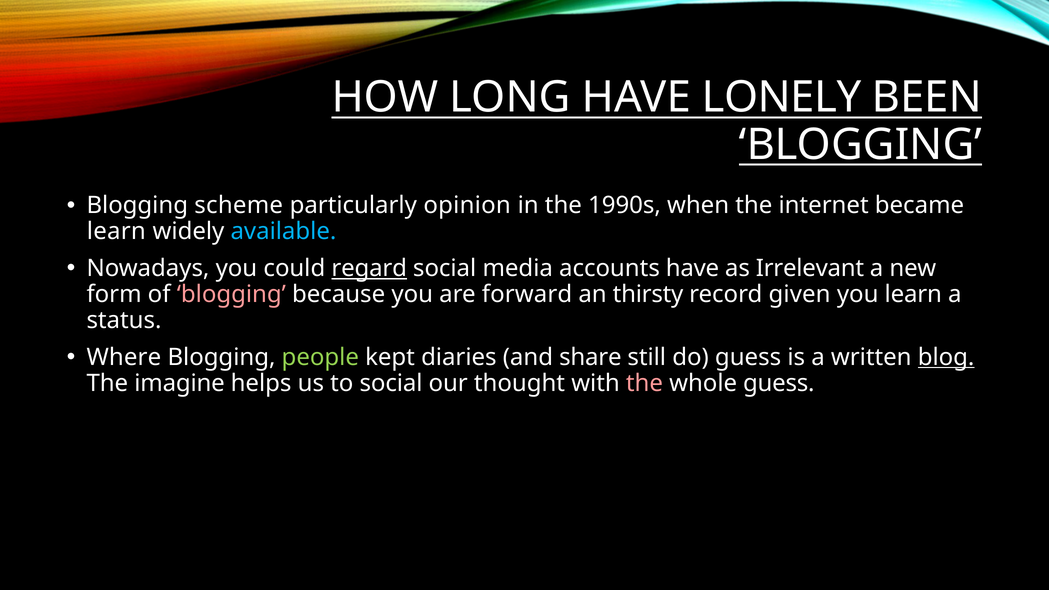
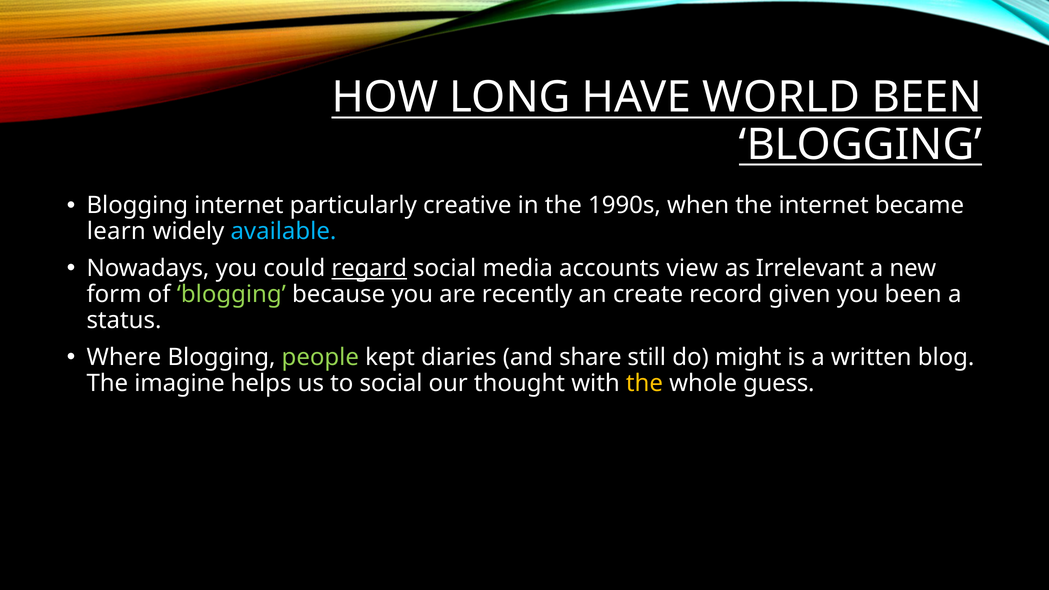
LONELY: LONELY -> WORLD
Blogging scheme: scheme -> internet
opinion: opinion -> creative
accounts have: have -> view
blogging at (231, 294) colour: pink -> light green
forward: forward -> recently
thirsty: thirsty -> create
you learn: learn -> been
do guess: guess -> might
blog underline: present -> none
the at (644, 383) colour: pink -> yellow
